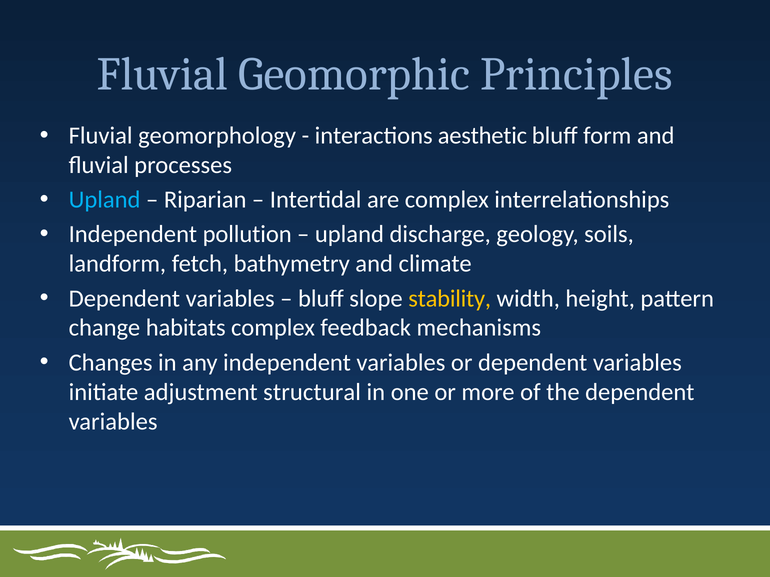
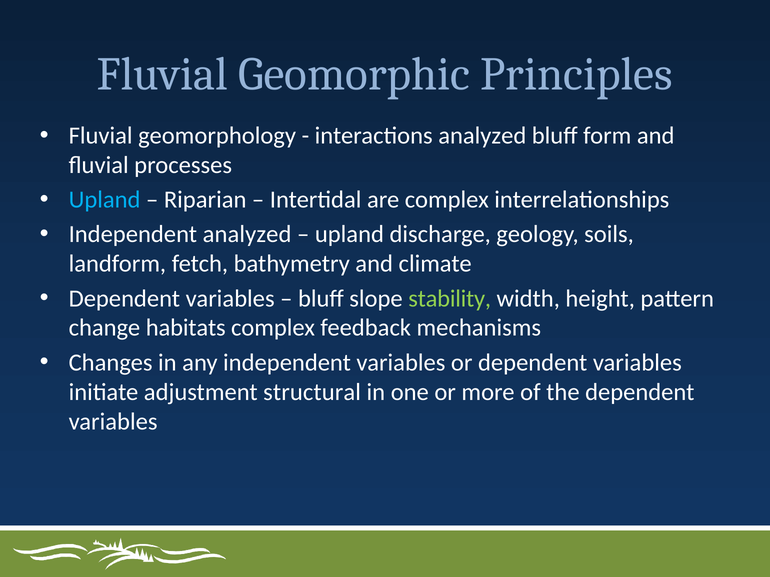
interactions aesthetic: aesthetic -> analyzed
Independent pollution: pollution -> analyzed
stability colour: yellow -> light green
